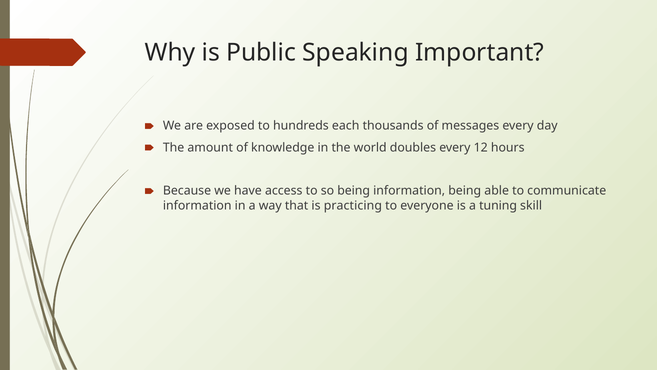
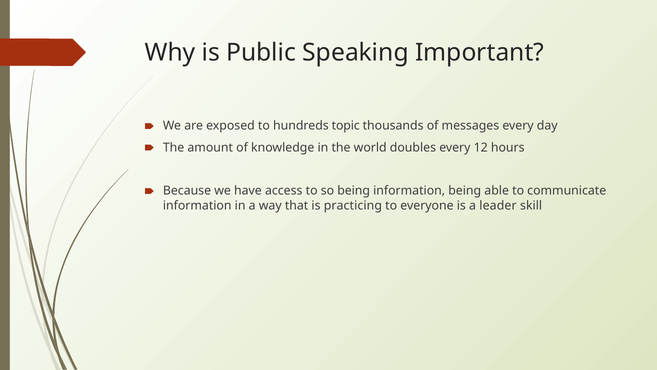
each: each -> topic
tuning: tuning -> leader
